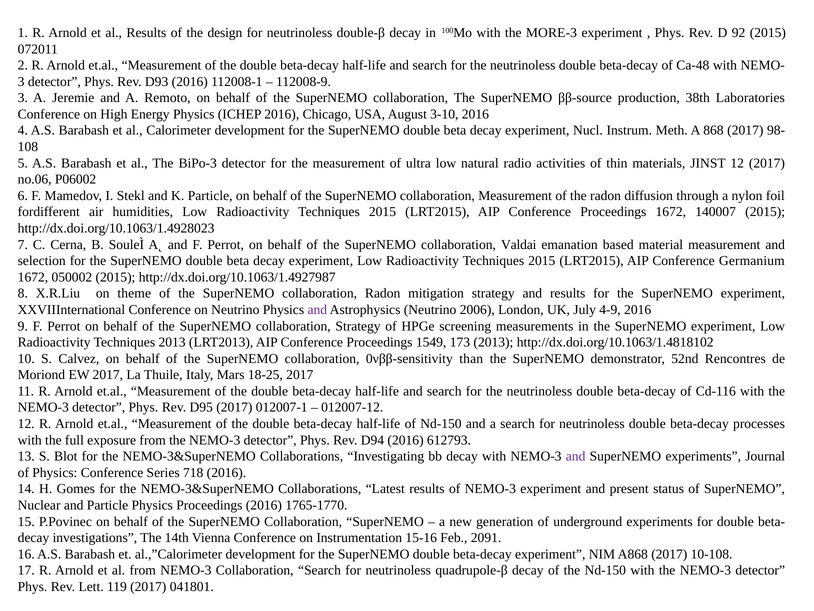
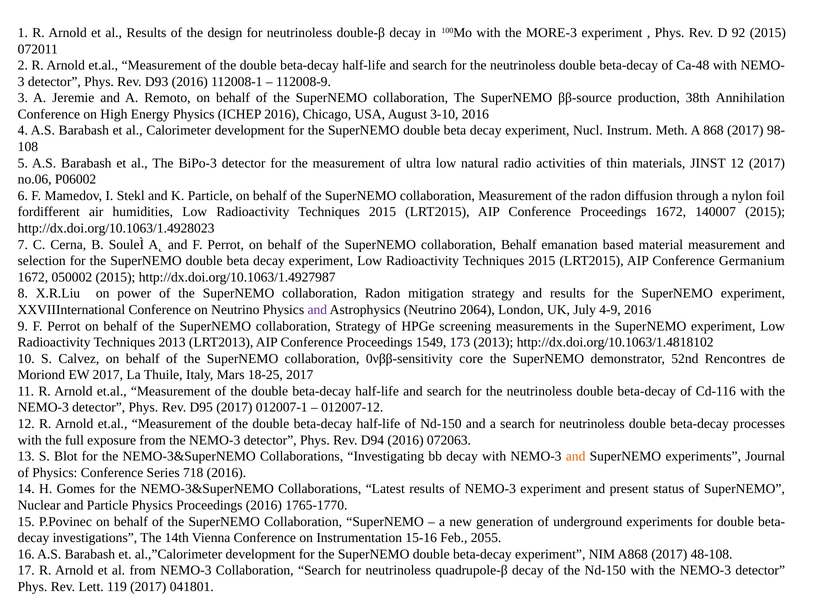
Laboratories: Laboratories -> Annihilation
collaboration Valdai: Valdai -> Behalf
theme: theme -> power
2006: 2006 -> 2064
than: than -> core
612793: 612793 -> 072063
and at (576, 456) colour: purple -> orange
2091: 2091 -> 2055
10-108: 10-108 -> 48-108
